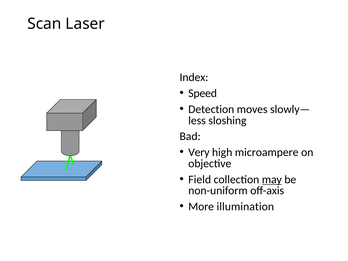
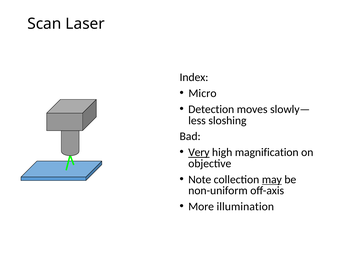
Speed: Speed -> Micro
Very underline: none -> present
microampere: microampere -> magnification
Field: Field -> Note
